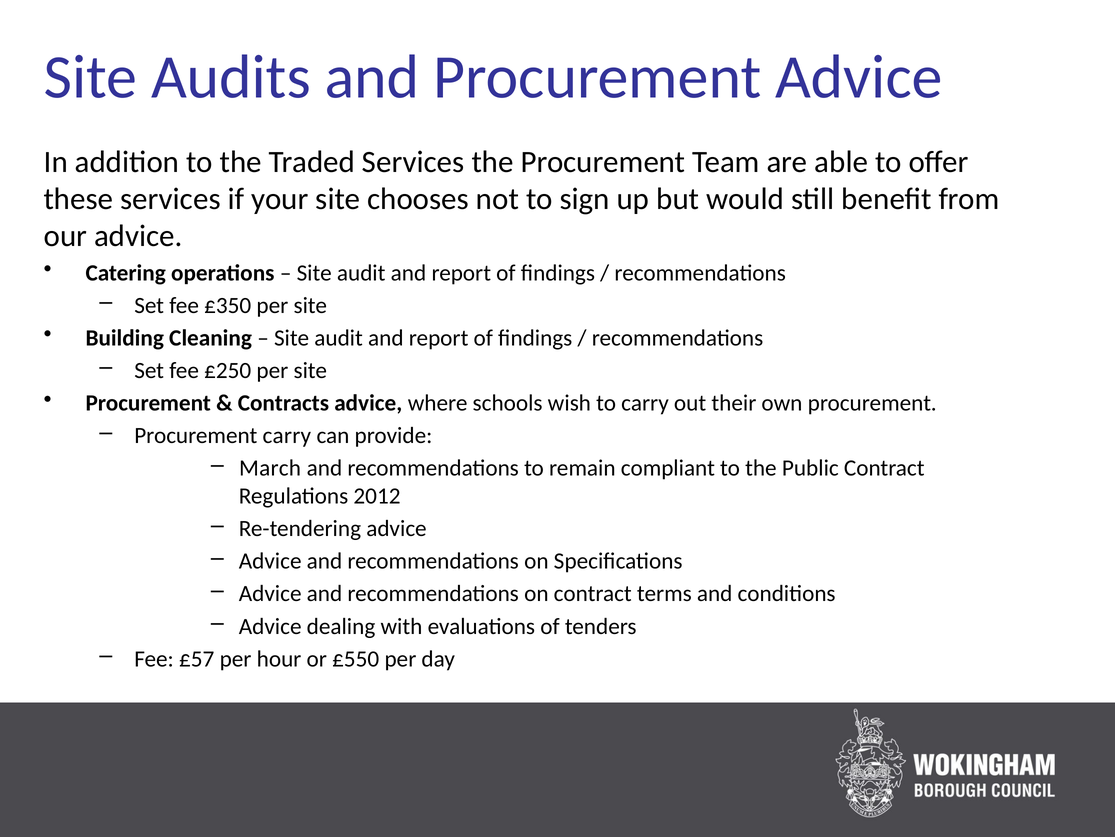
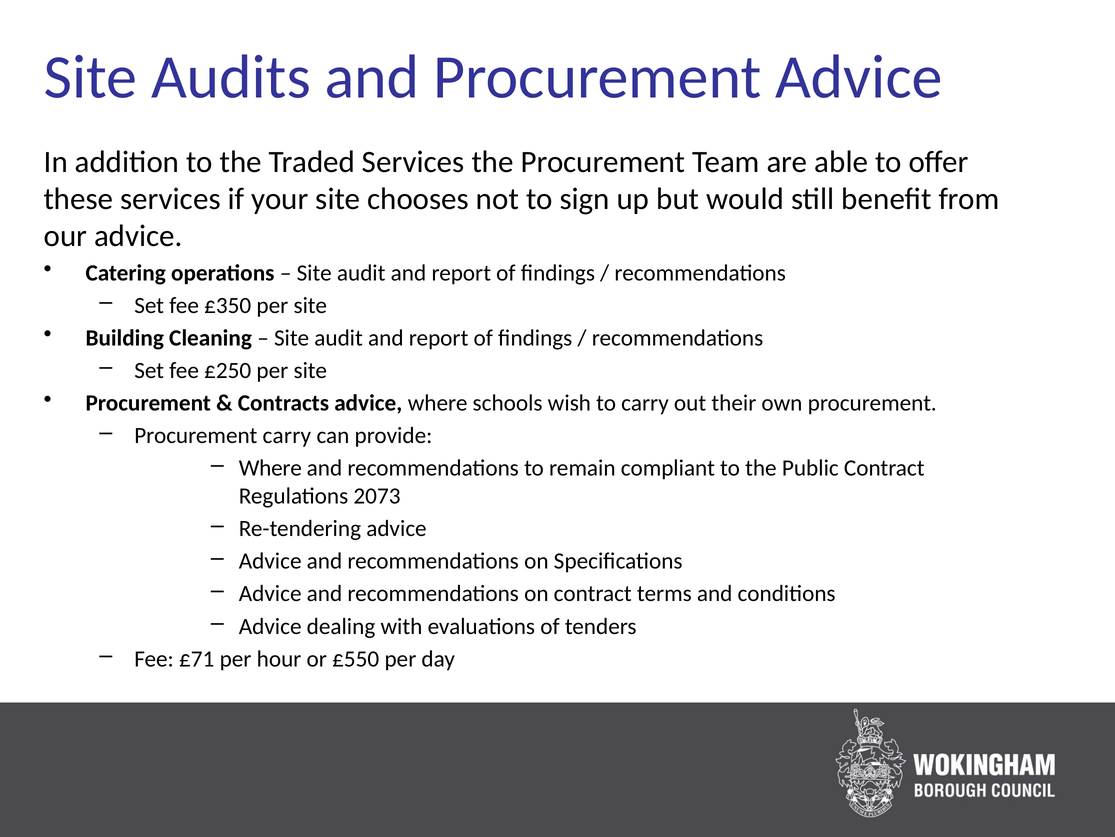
March at (270, 468): March -> Where
2012: 2012 -> 2073
£57: £57 -> £71
